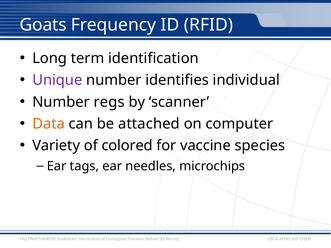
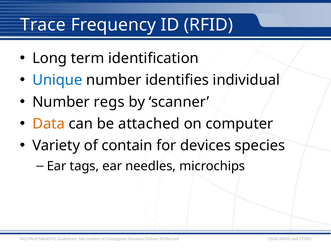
Goats: Goats -> Trace
Unique colour: purple -> blue
colored: colored -> contain
vaccine: vaccine -> devices
